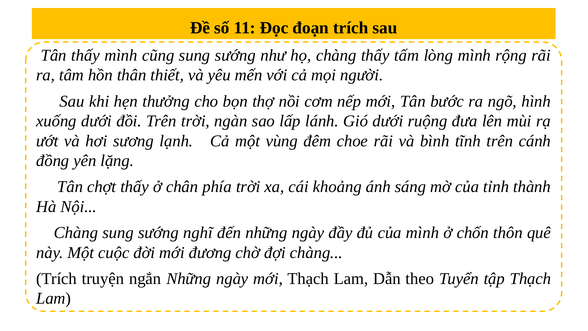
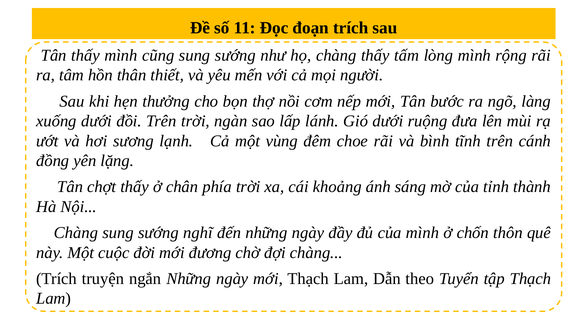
hình: hình -> làng
